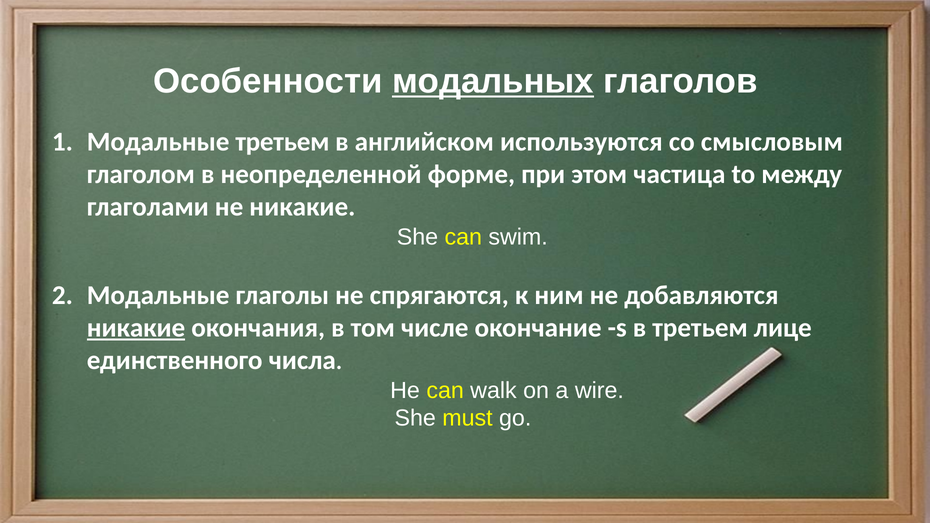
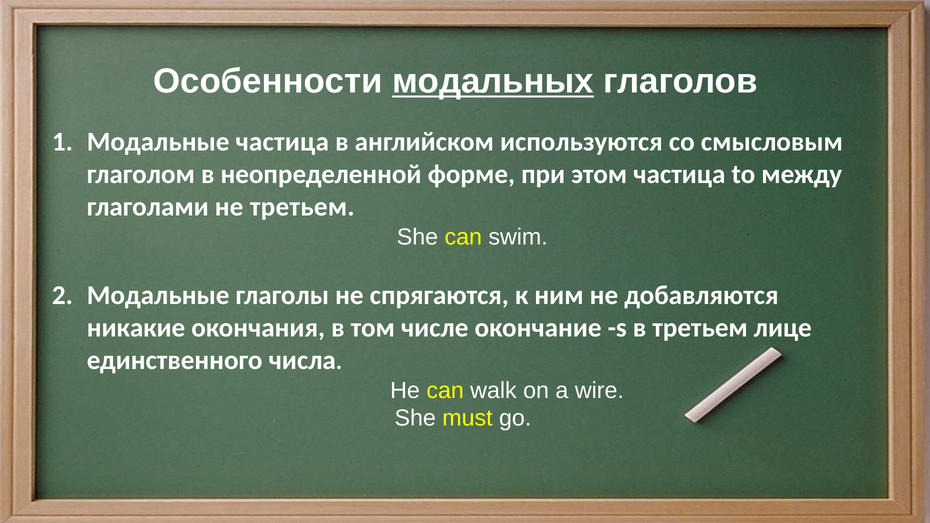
Модальные третьем: третьем -> частица
не никакие: никакие -> третьем
никакие at (136, 328) underline: present -> none
